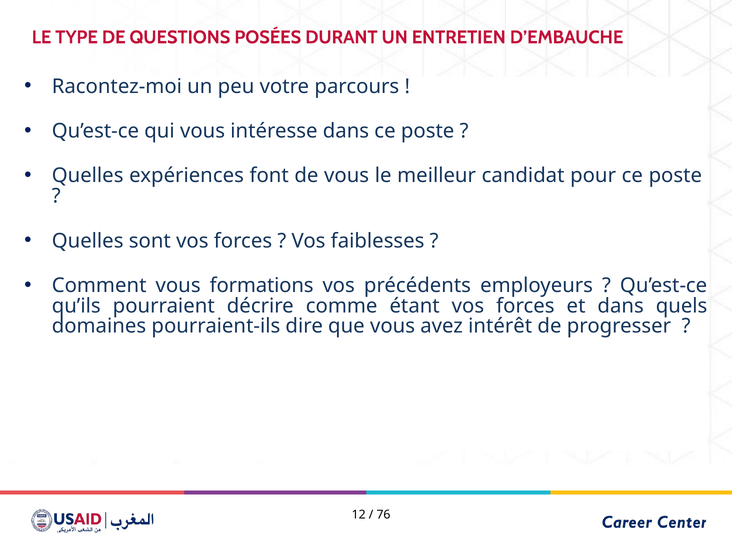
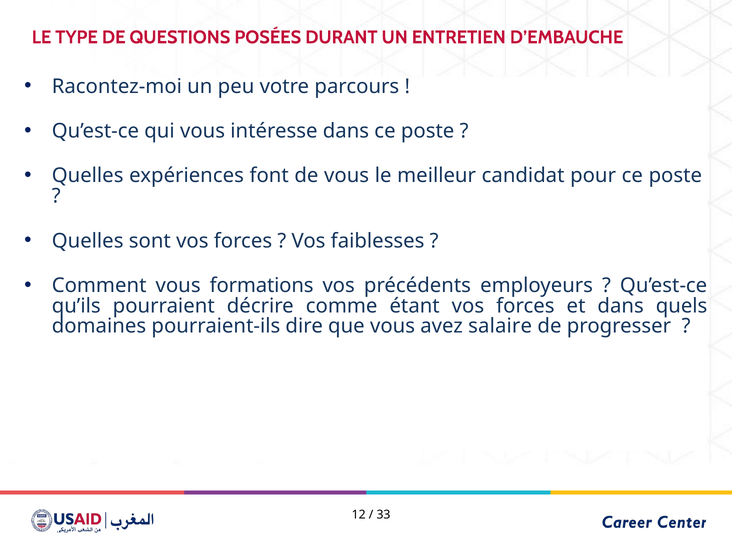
intérêt: intérêt -> salaire
76: 76 -> 33
